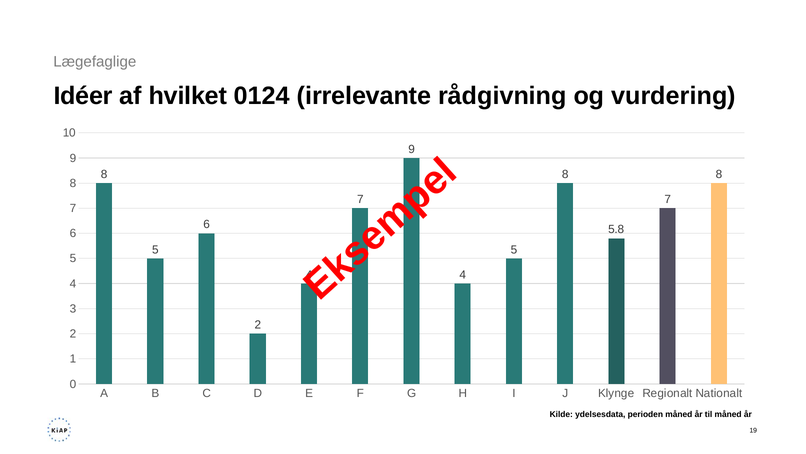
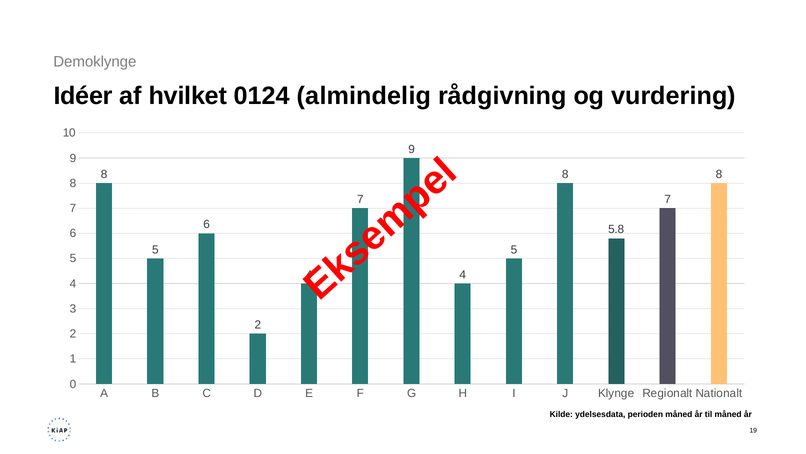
Lægefaglige: Lægefaglige -> Demoklynge
irrelevante: irrelevante -> almindelig
